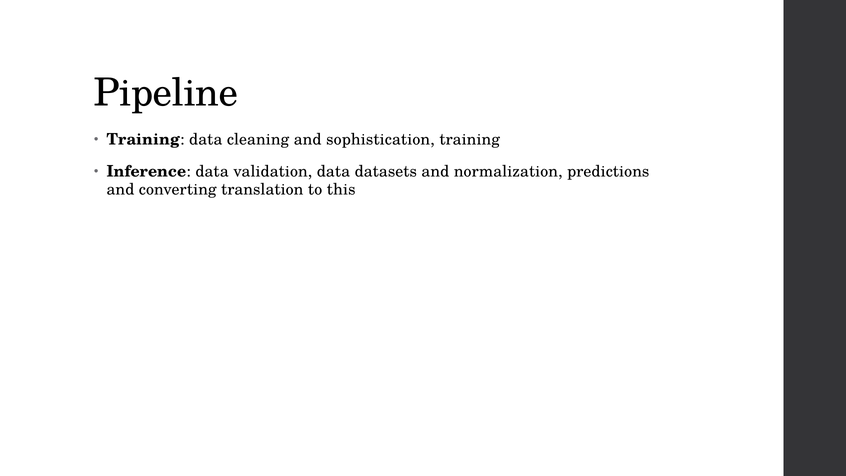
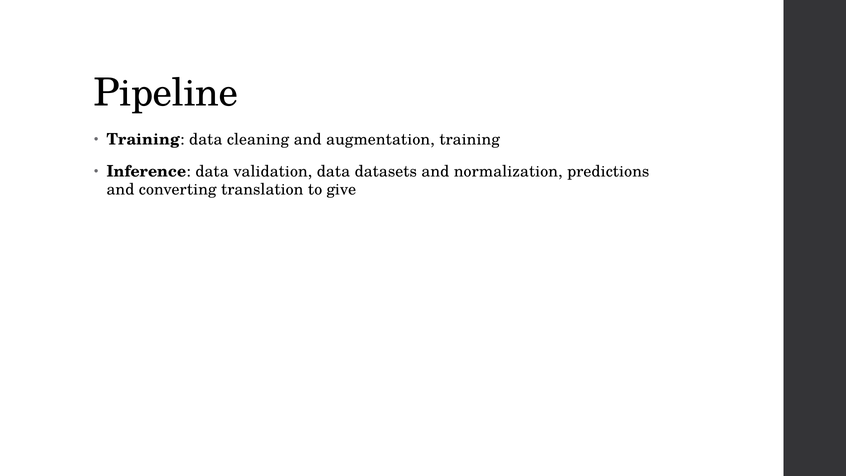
sophistication: sophistication -> augmentation
this: this -> give
